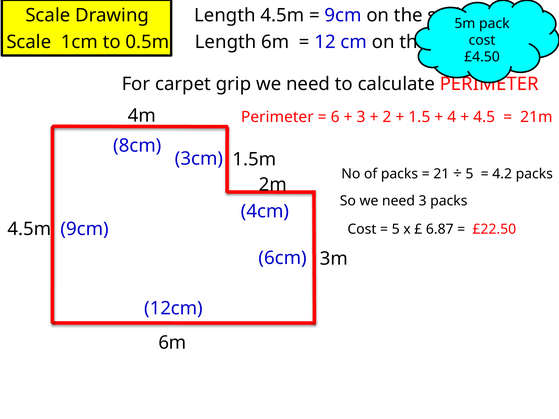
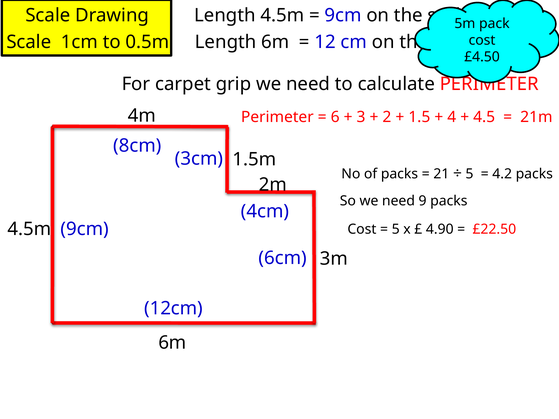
need 3: 3 -> 9
6.87: 6.87 -> 4.90
